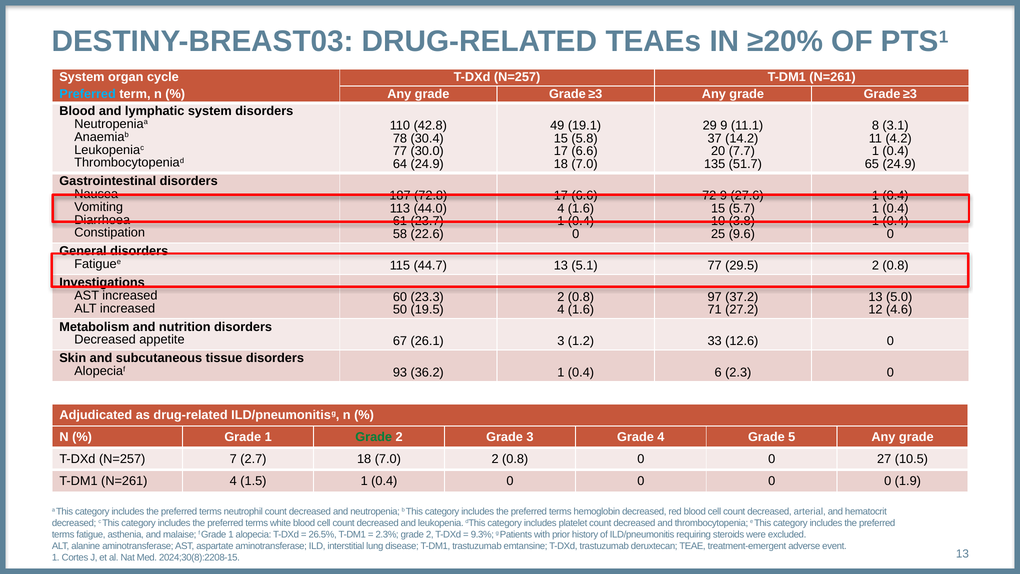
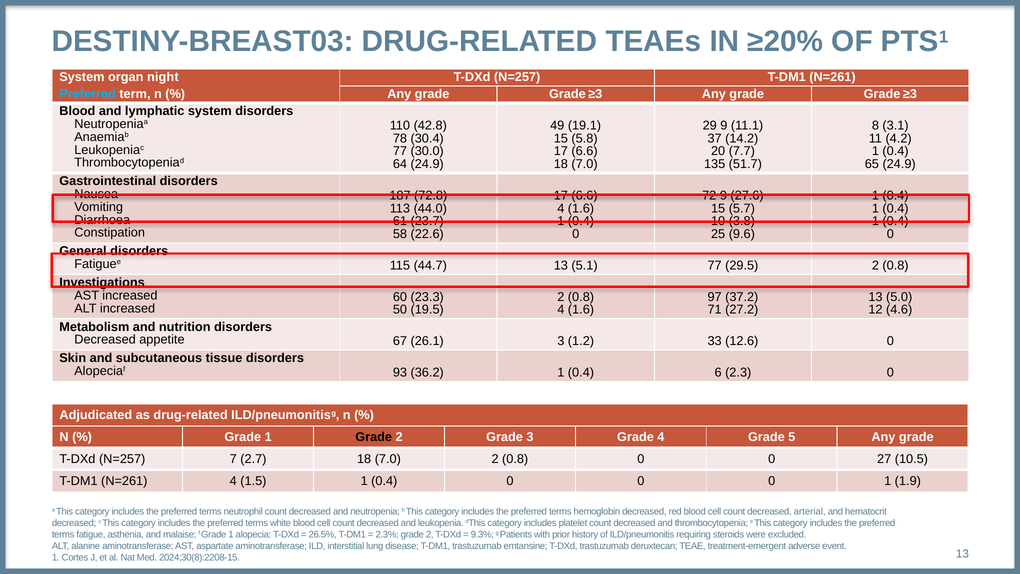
cycle: cycle -> night
Grade at (374, 437) colour: green -> black
0 0 0 0: 0 -> 1
